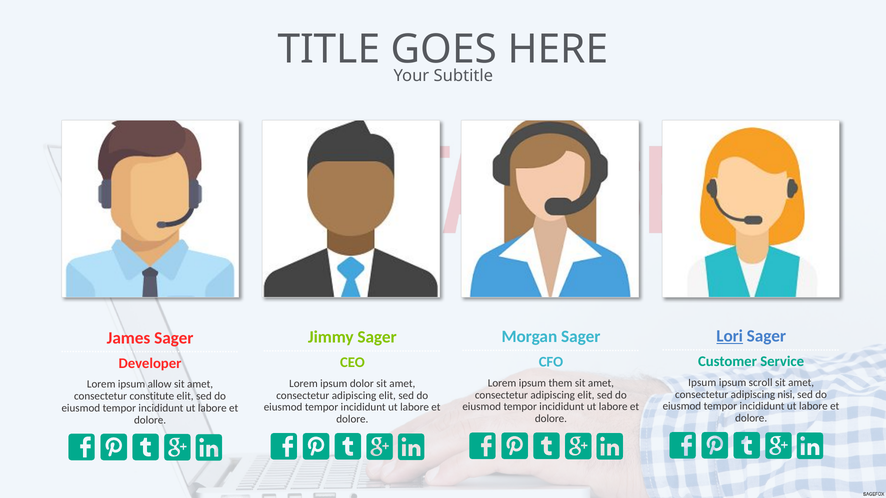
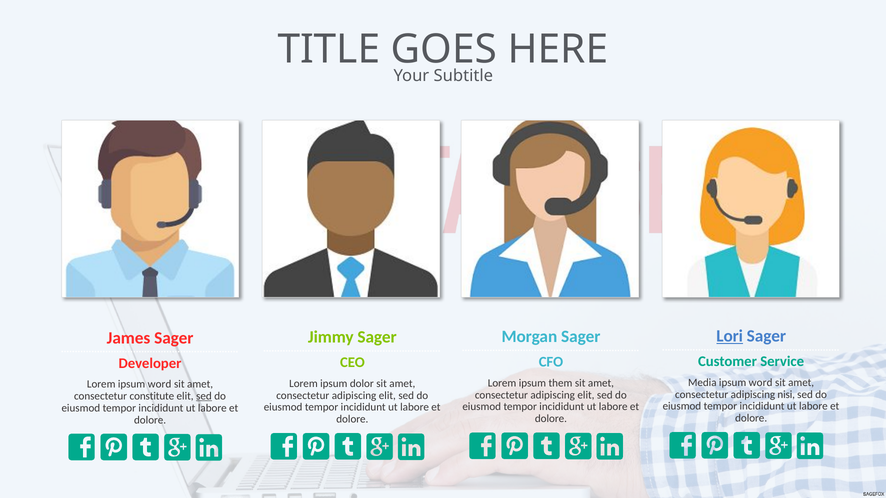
Ipsum at (702, 383): Ipsum -> Media
scroll at (761, 383): scroll -> word
Lorem ipsum allow: allow -> word
sed at (204, 396) underline: none -> present
